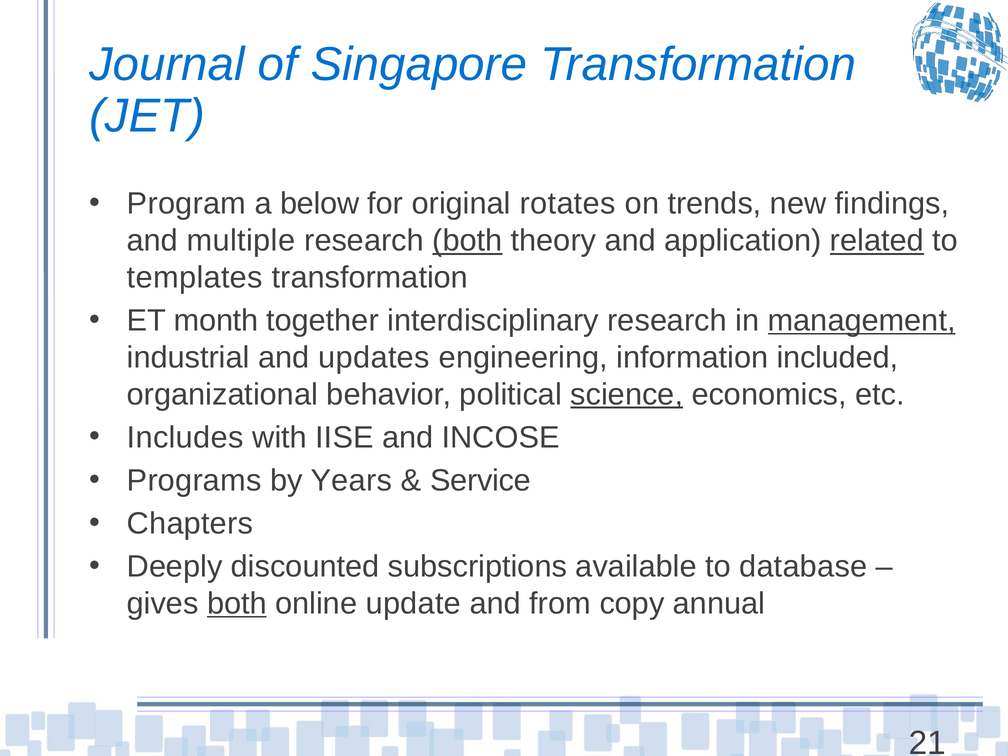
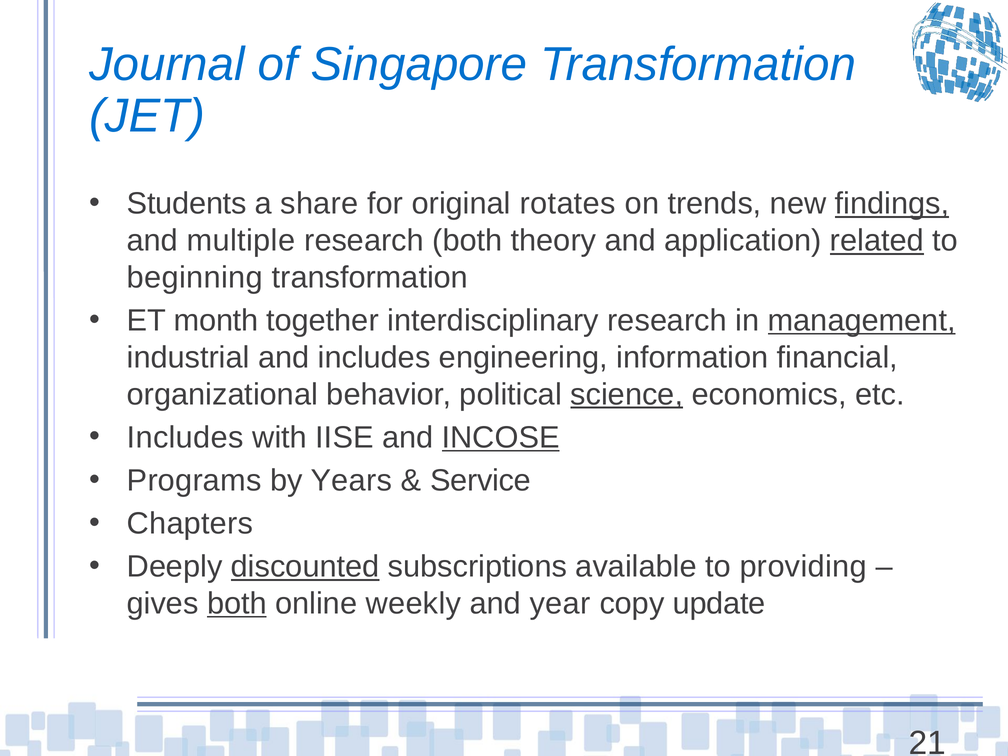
Program: Program -> Students
below: below -> share
findings underline: none -> present
both at (467, 241) underline: present -> none
templates: templates -> beginning
and updates: updates -> includes
included: included -> financial
INCOSE underline: none -> present
discounted underline: none -> present
database: database -> providing
update: update -> weekly
from: from -> year
annual: annual -> update
